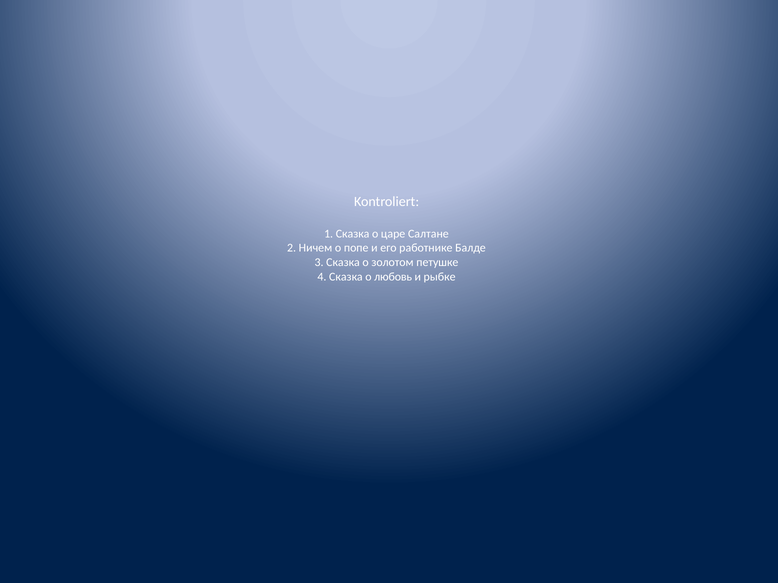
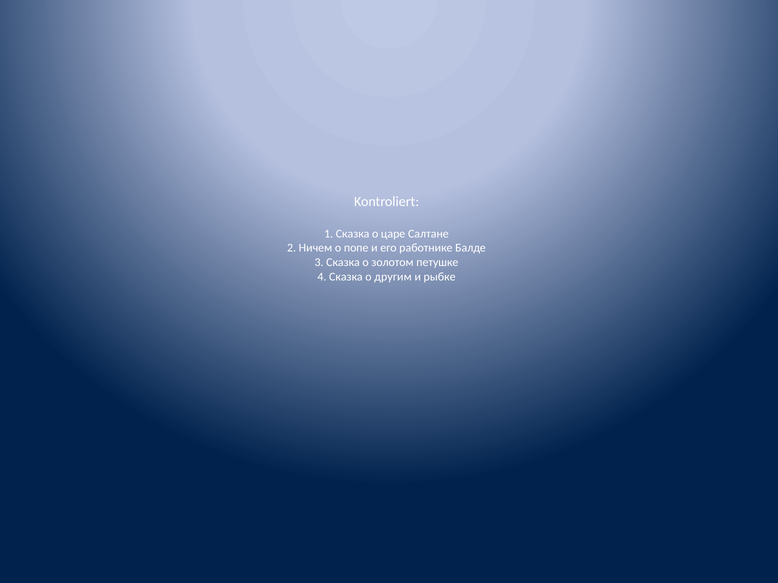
любовь: любовь -> другим
